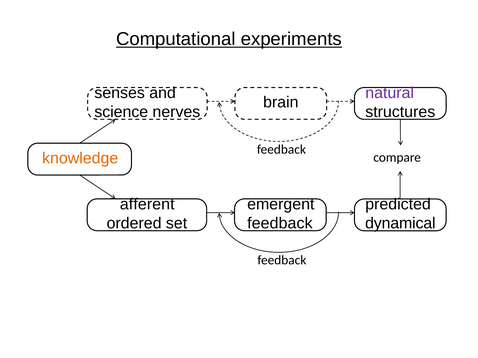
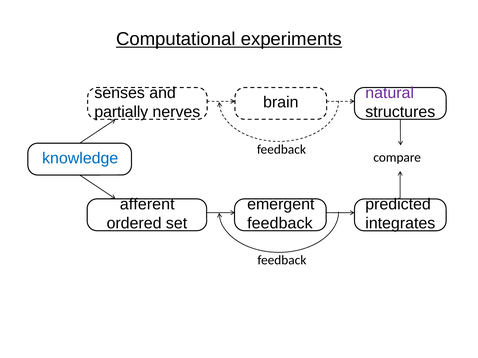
science: science -> partially
knowledge colour: orange -> blue
dynamical: dynamical -> integrates
